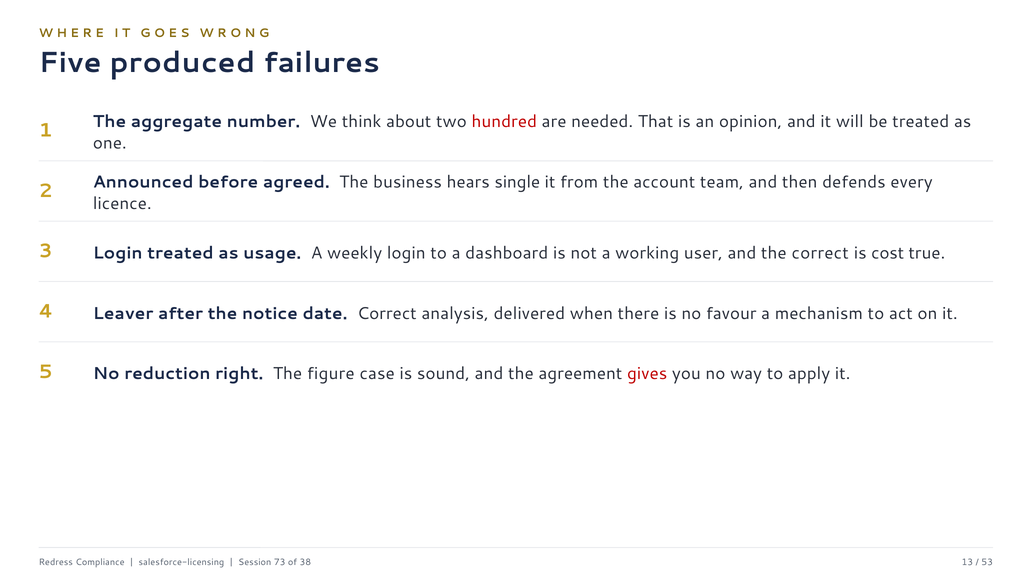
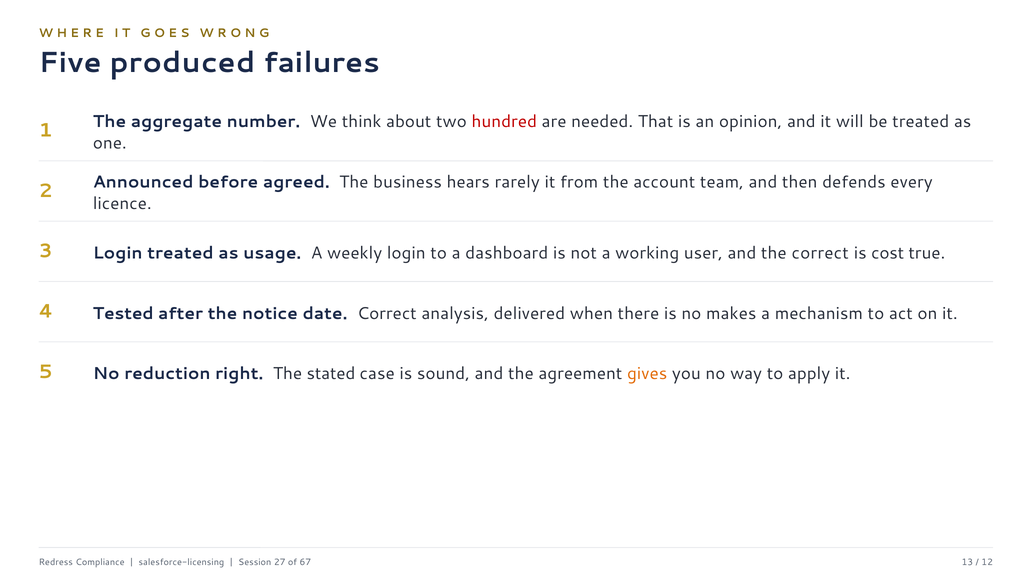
single: single -> rarely
Leaver: Leaver -> Tested
favour: favour -> makes
figure: figure -> stated
gives colour: red -> orange
73: 73 -> 27
38: 38 -> 67
53: 53 -> 12
